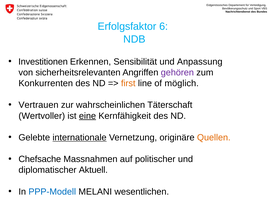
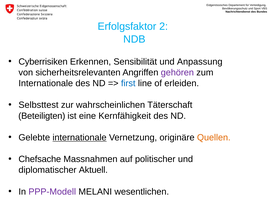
6: 6 -> 2
Investitionen: Investitionen -> Cyberrisiken
Konkurrenten at (46, 83): Konkurrenten -> Internationale
first colour: orange -> blue
möglich: möglich -> erleiden
Vertrauen: Vertrauen -> Selbsttest
Wertvoller: Wertvoller -> Beteiligten
eine underline: present -> none
PPP-Modell colour: blue -> purple
